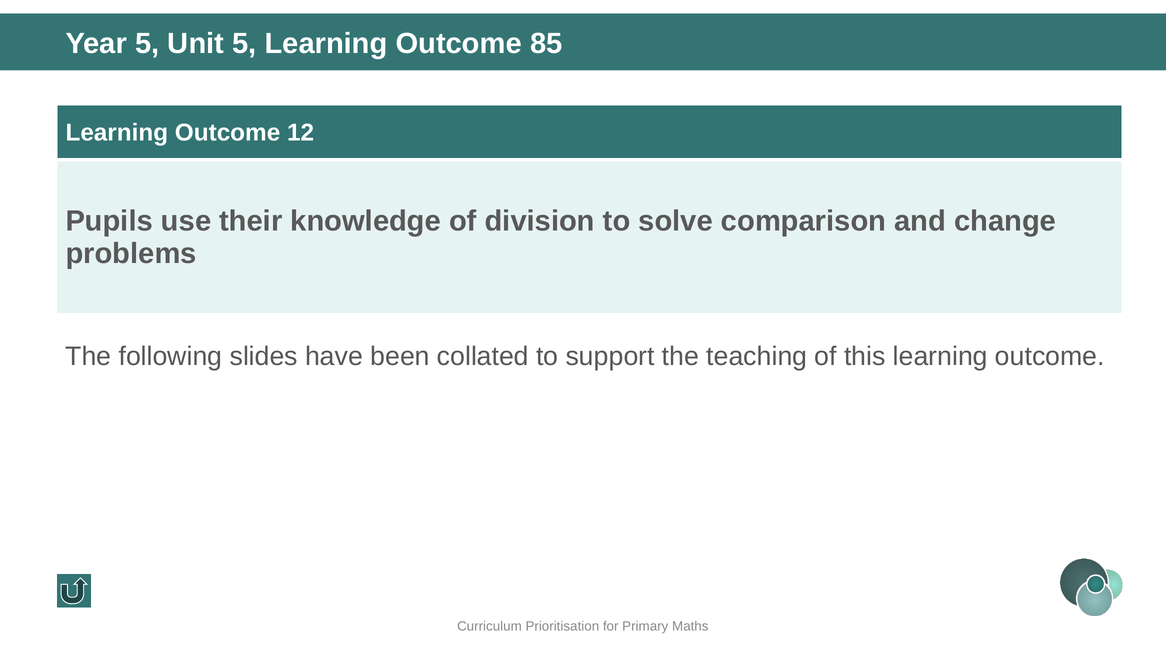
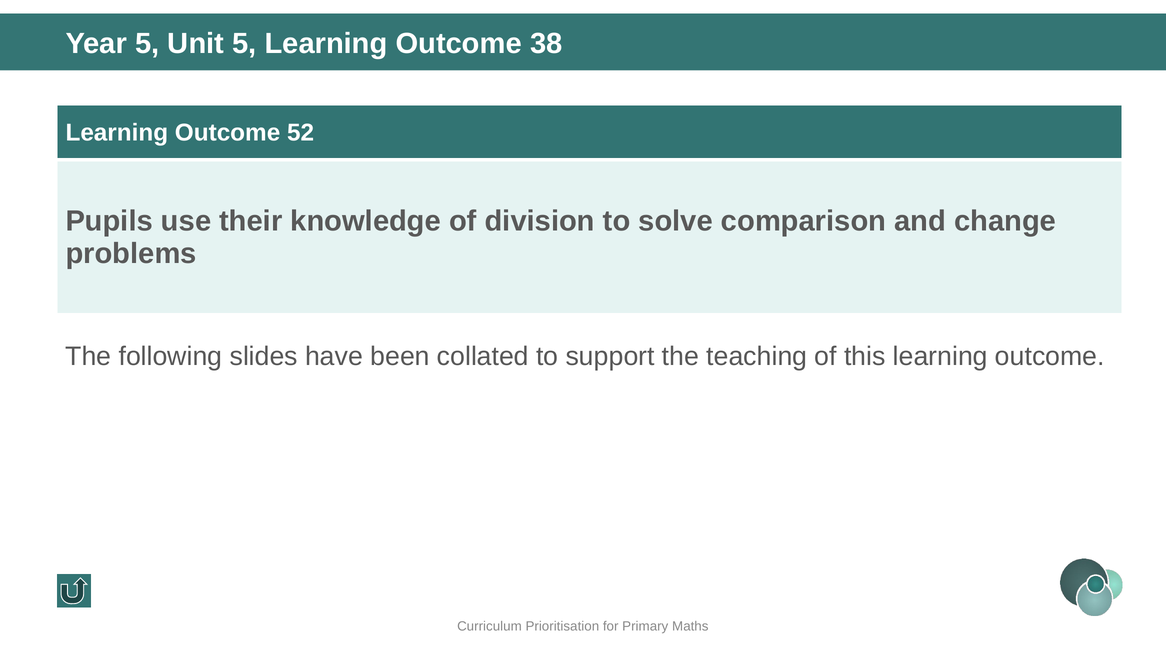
85: 85 -> 38
12: 12 -> 52
